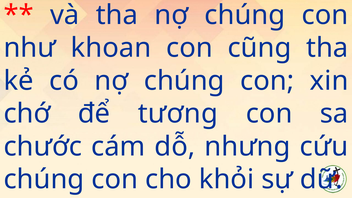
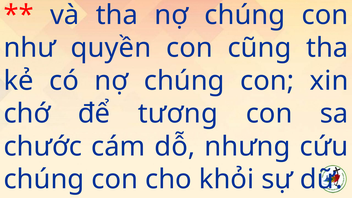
khoan: khoan -> quyền
